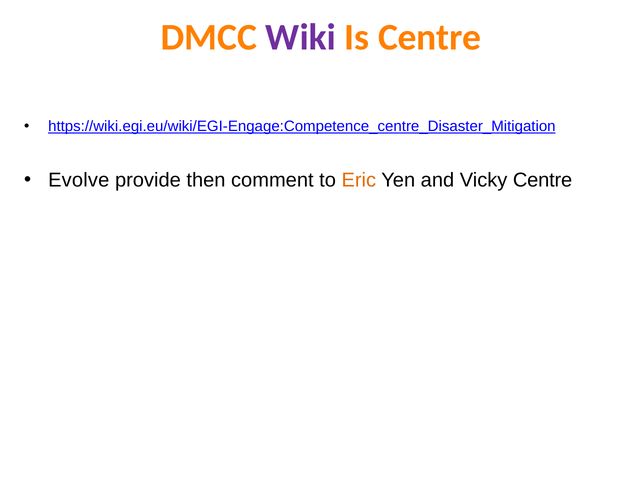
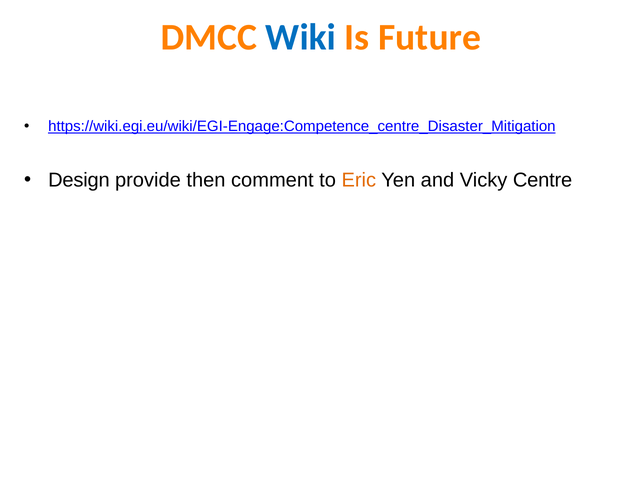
Wiki colour: purple -> blue
Is Centre: Centre -> Future
Evolve: Evolve -> Design
